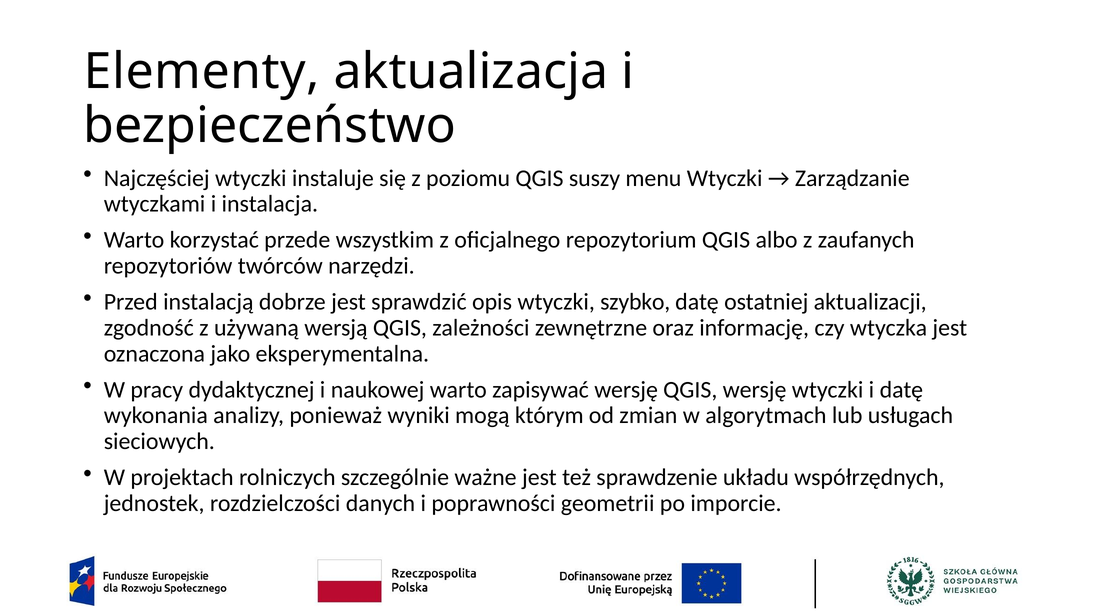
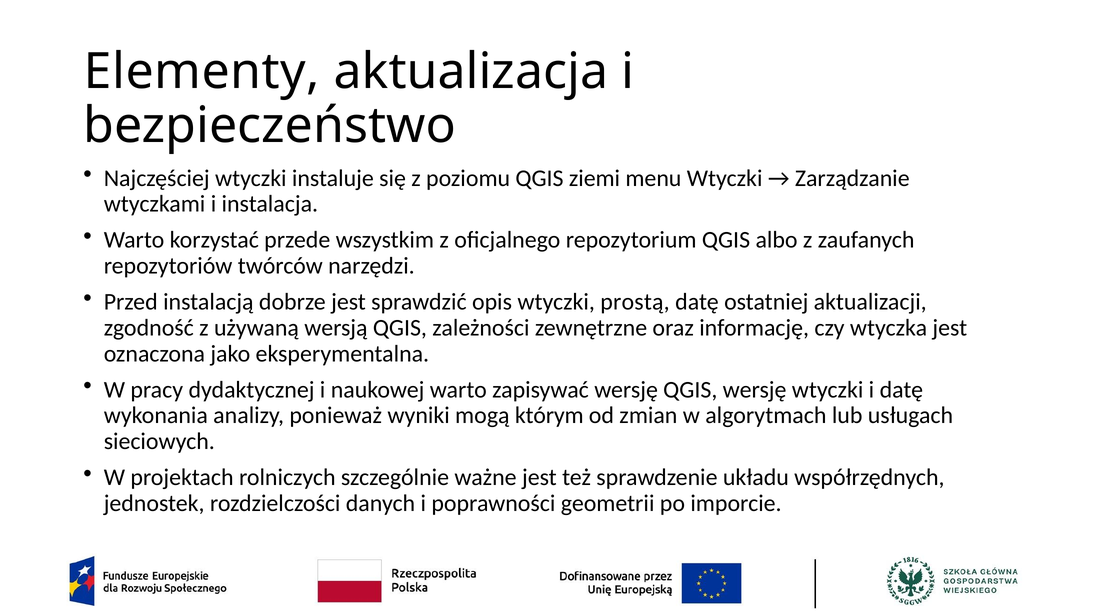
suszy: suszy -> ziemi
szybko: szybko -> prostą
